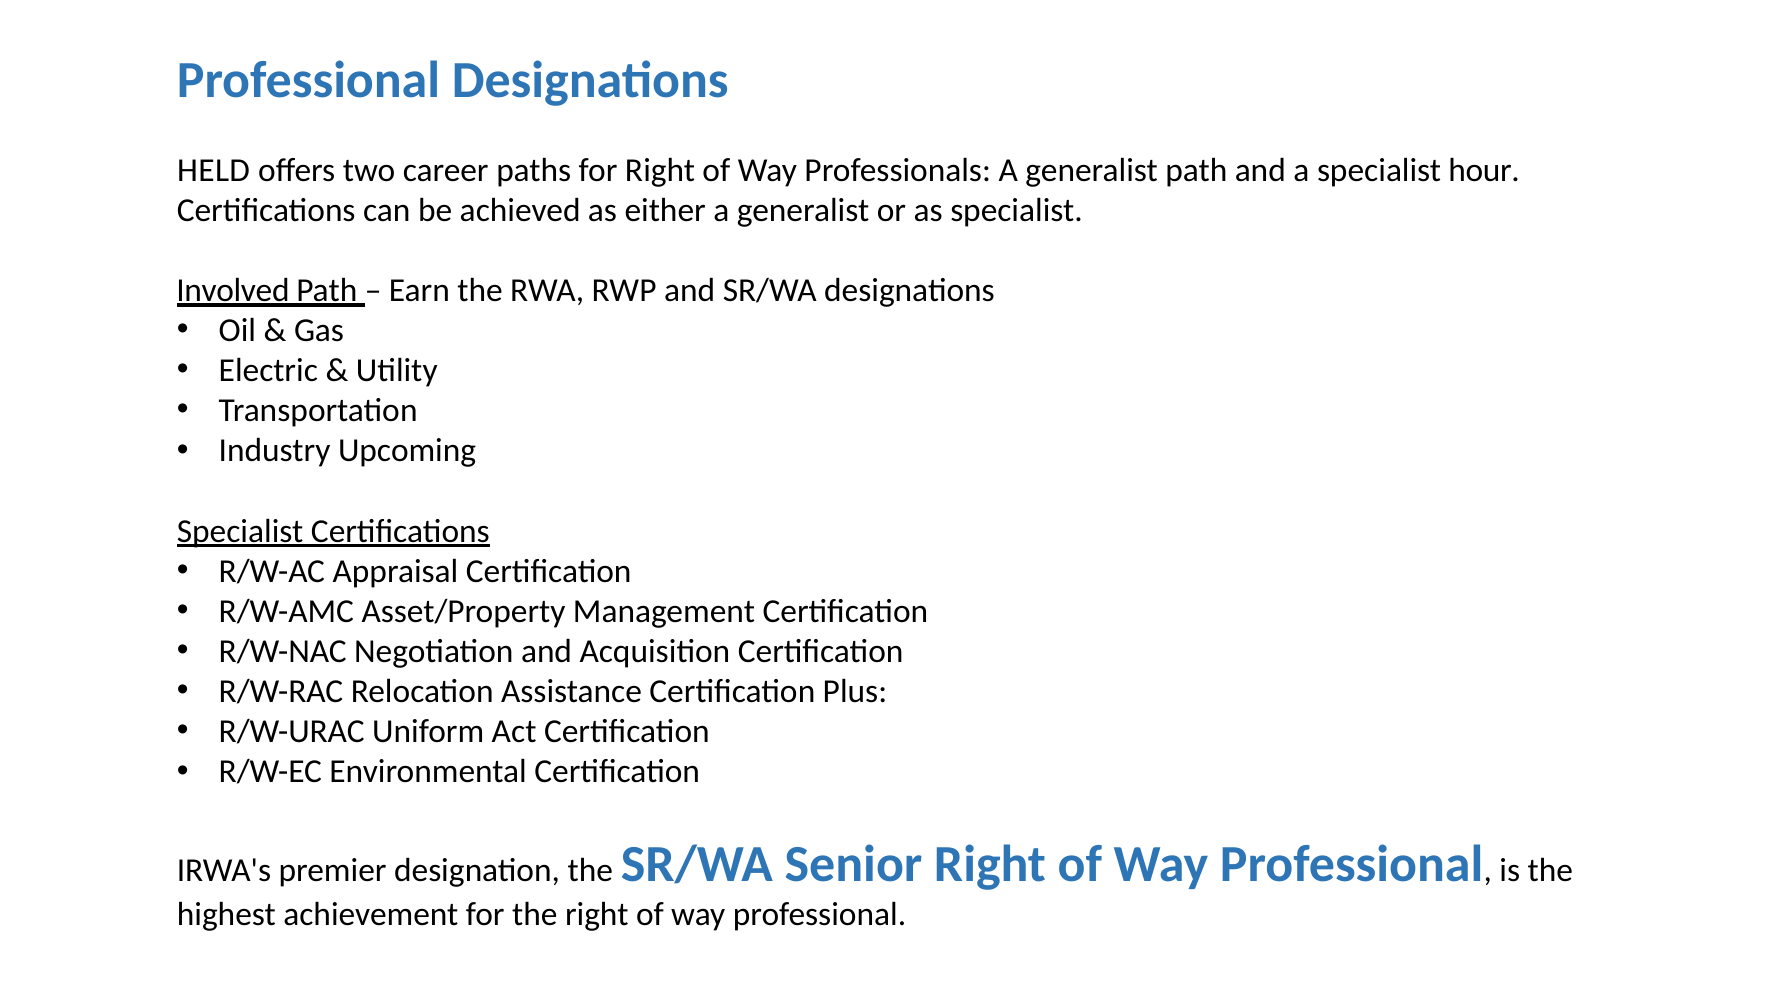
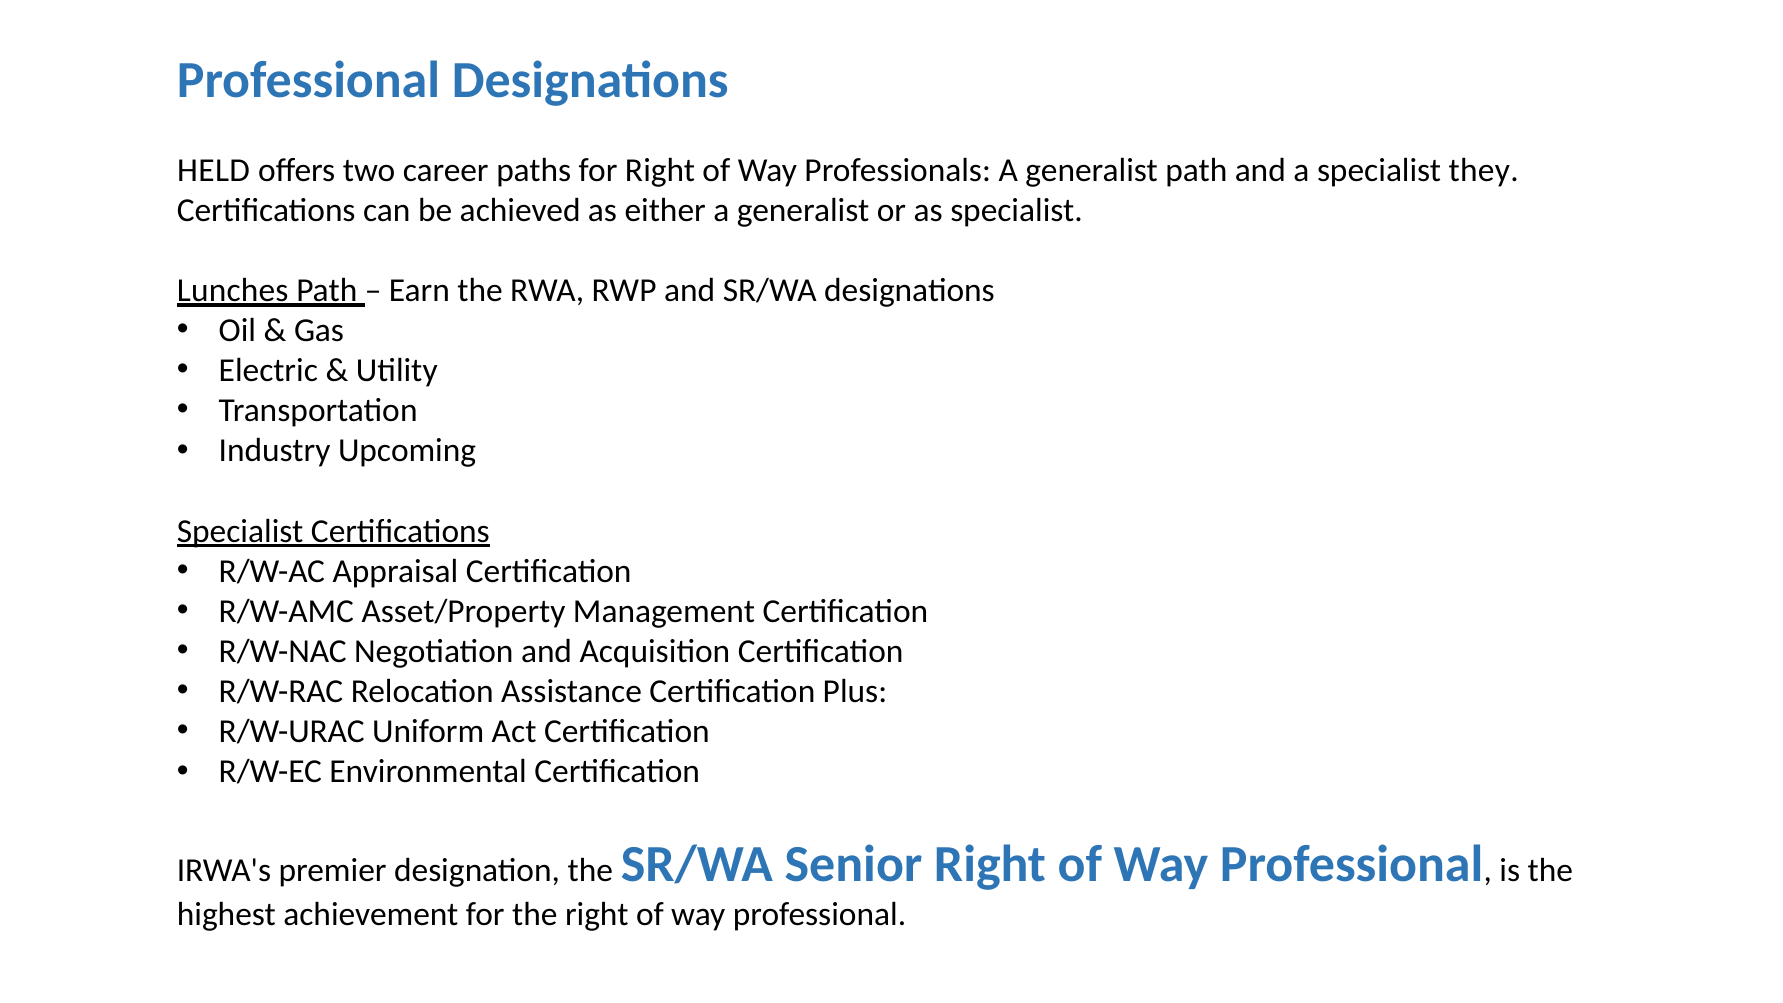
hour: hour -> they
Involved: Involved -> Lunches
